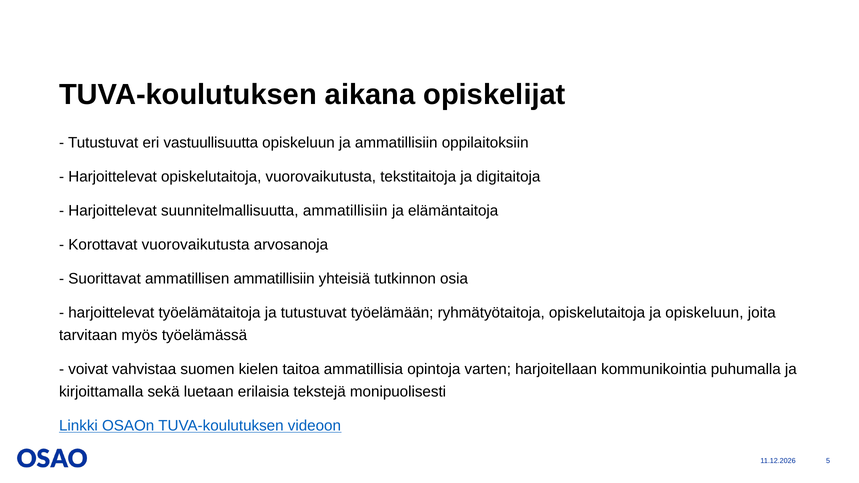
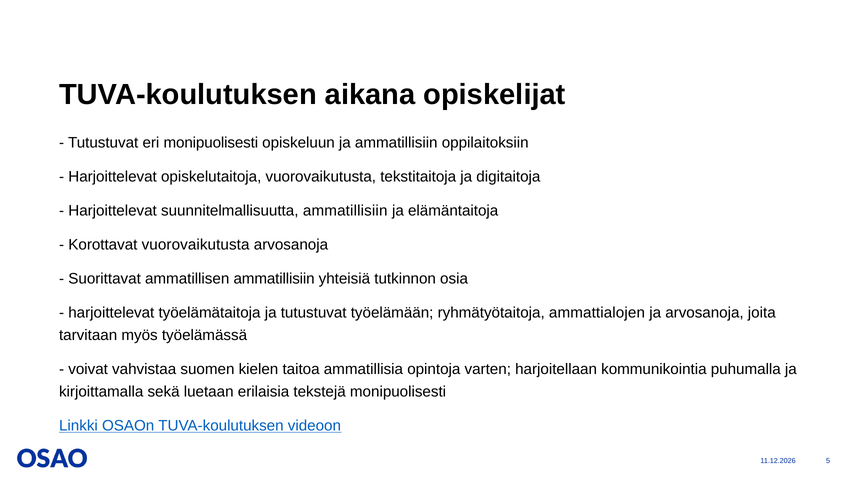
eri vastuullisuutta: vastuullisuutta -> monipuolisesti
ryhmätyötaitoja opiskelutaitoja: opiskelutaitoja -> ammattialojen
ja opiskeluun: opiskeluun -> arvosanoja
